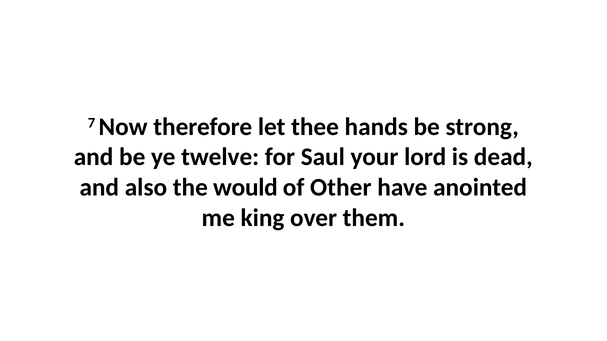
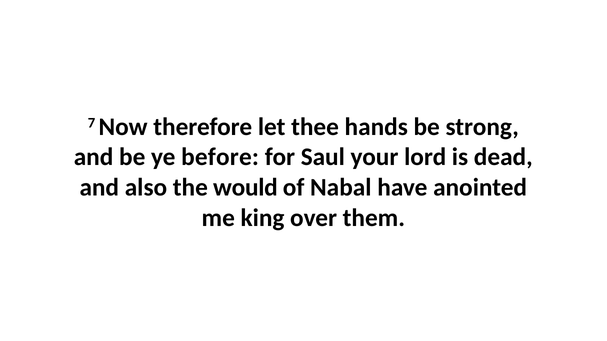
twelve: twelve -> before
Other: Other -> Nabal
